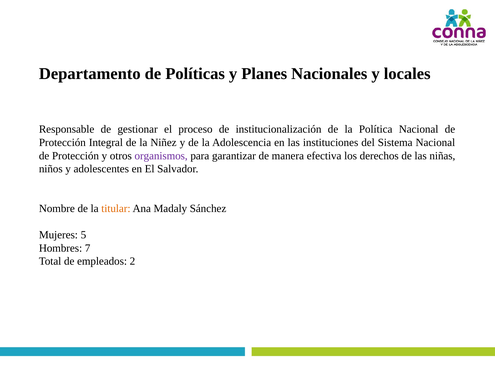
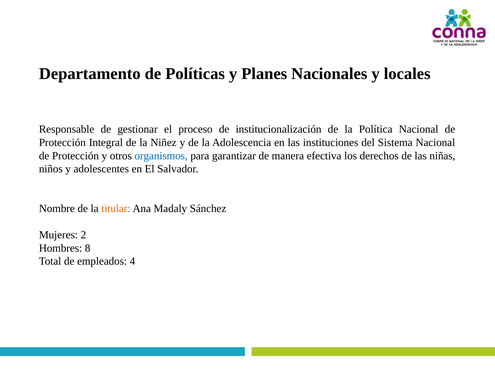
organismos colour: purple -> blue
5: 5 -> 2
7: 7 -> 8
2: 2 -> 4
